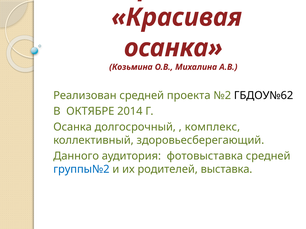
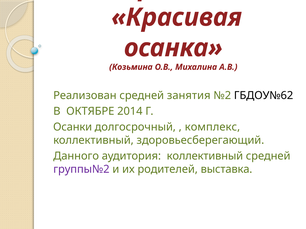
проекта: проекта -> занятия
Осанка at (73, 127): Осанка -> Осанки
аудитория фотовыставка: фотовыставка -> коллективный
группы№2 colour: blue -> purple
